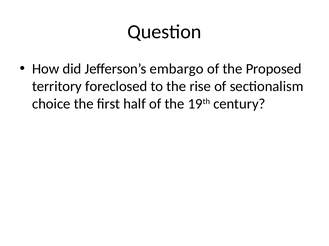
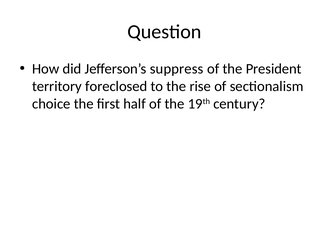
embargo: embargo -> suppress
Proposed: Proposed -> President
